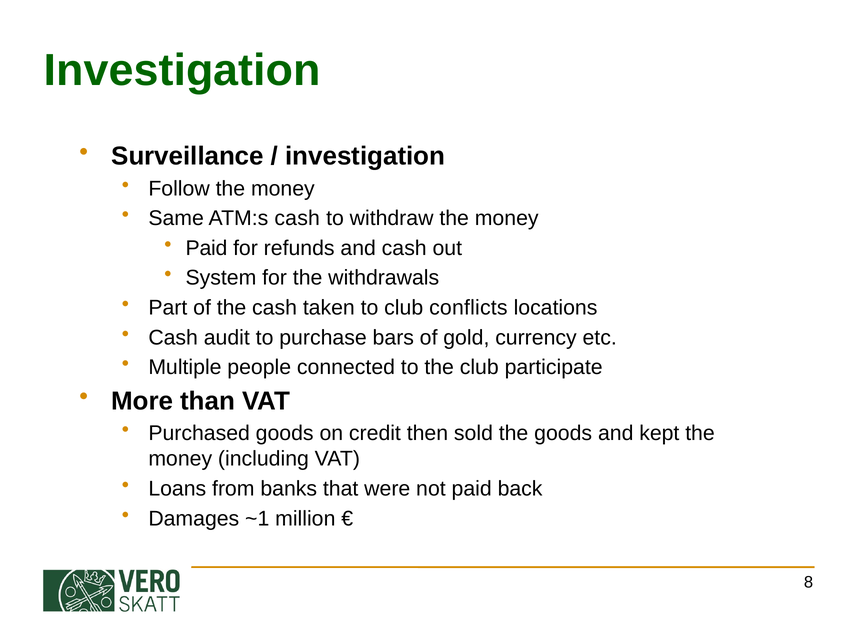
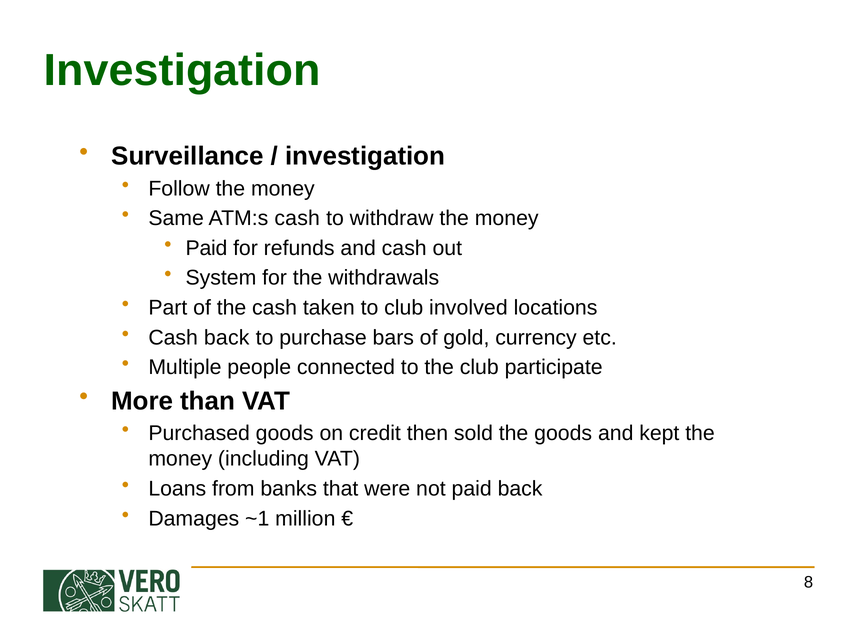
conflicts: conflicts -> involved
Cash audit: audit -> back
